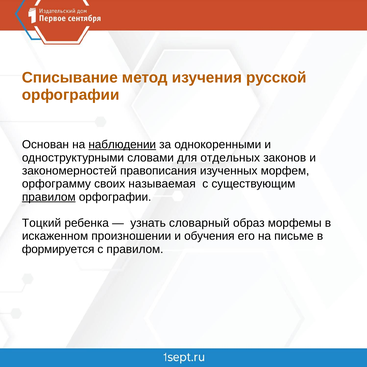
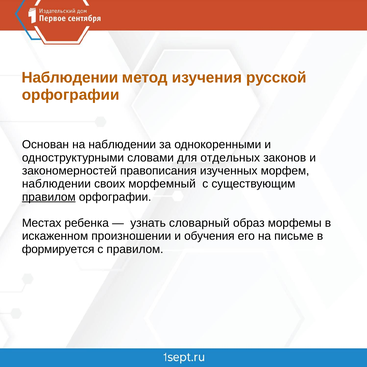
Списывание at (70, 78): Списывание -> Наблюдении
наблюдении at (122, 145) underline: present -> none
орфограмму at (56, 184): орфограмму -> наблюдении
называемая: называемая -> морфемный
Тоцкий: Тоцкий -> Местах
